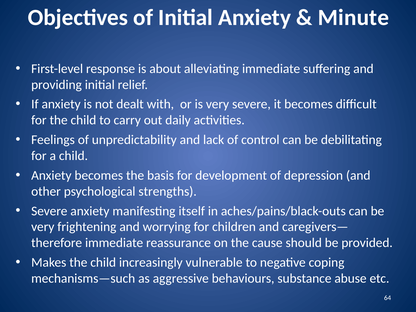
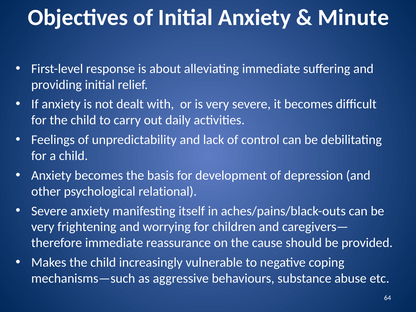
strengths: strengths -> relational
